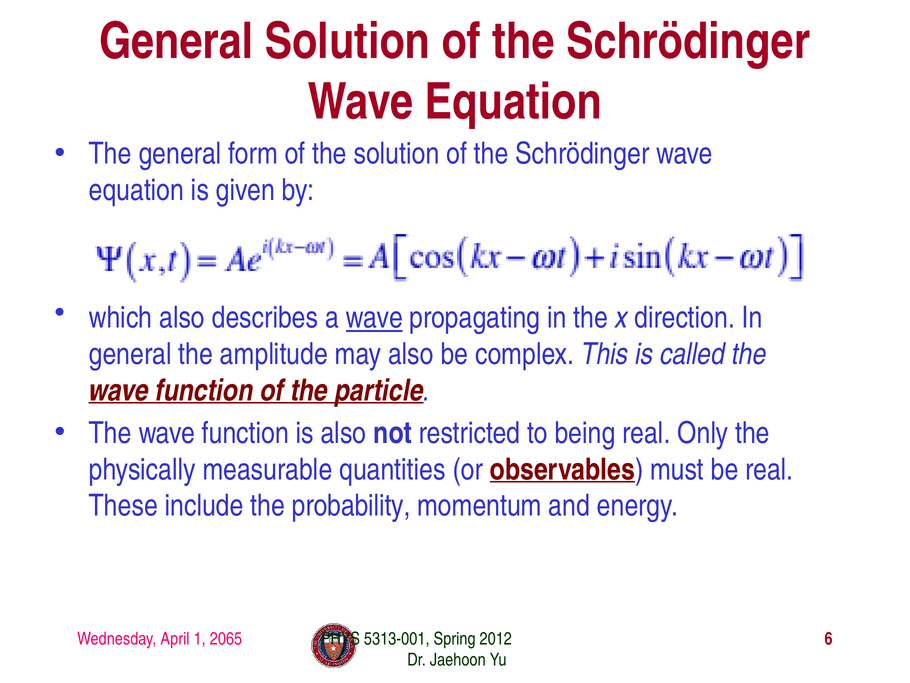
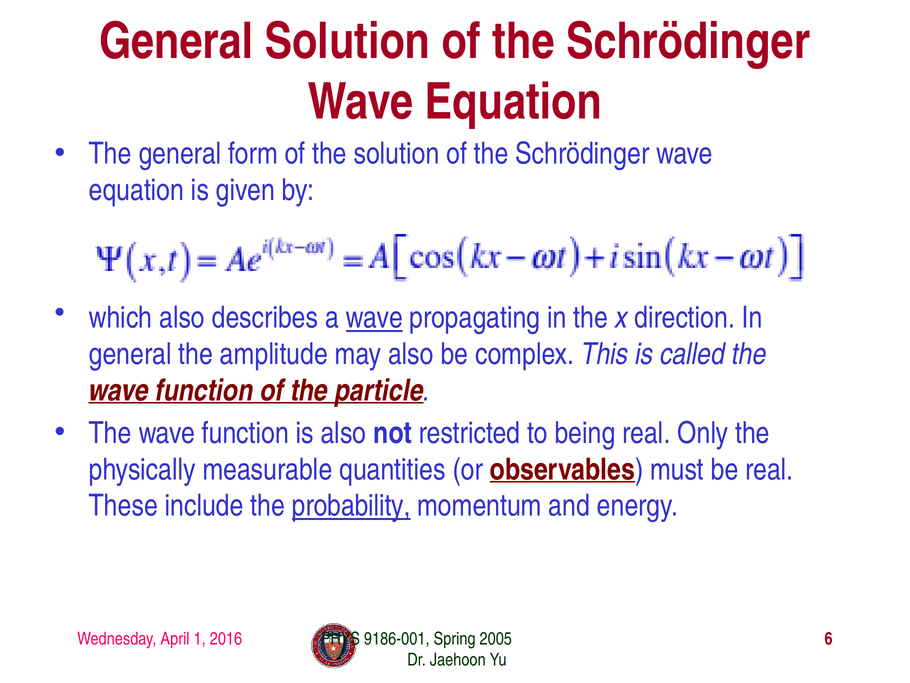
probability underline: none -> present
2065: 2065 -> 2016
5313-001: 5313-001 -> 9186-001
2012: 2012 -> 2005
